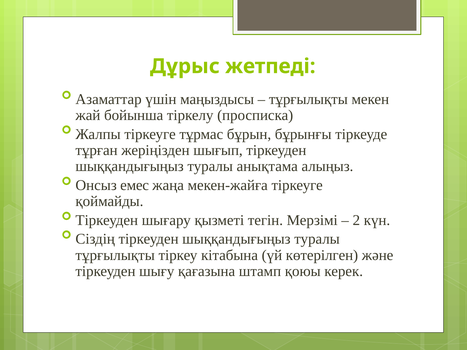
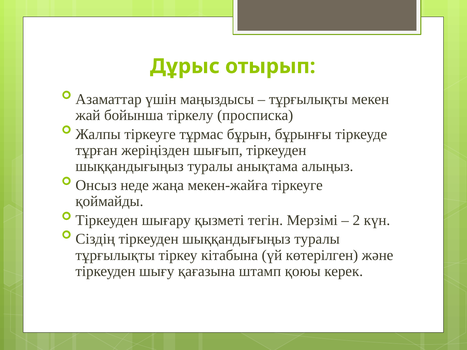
жетпеді: жетпеді -> отырып
емес: емес -> неде
